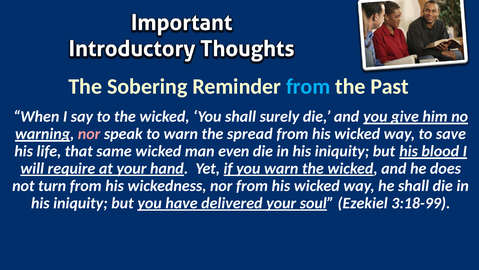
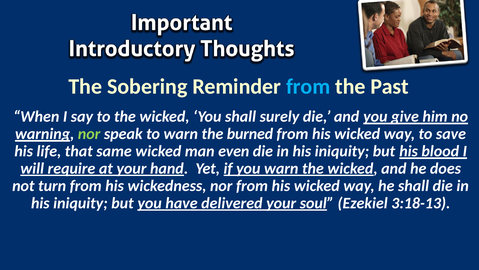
nor at (89, 134) colour: pink -> light green
spread: spread -> burned
3:18-99: 3:18-99 -> 3:18-13
